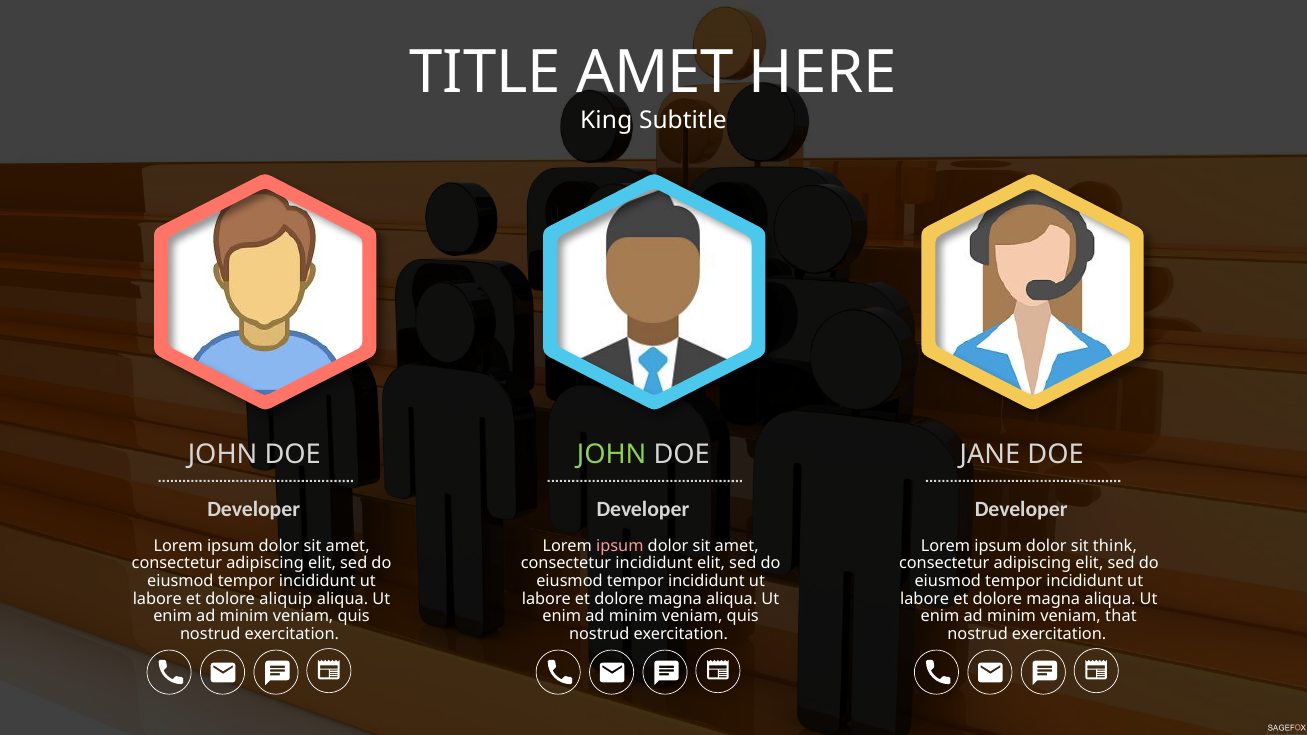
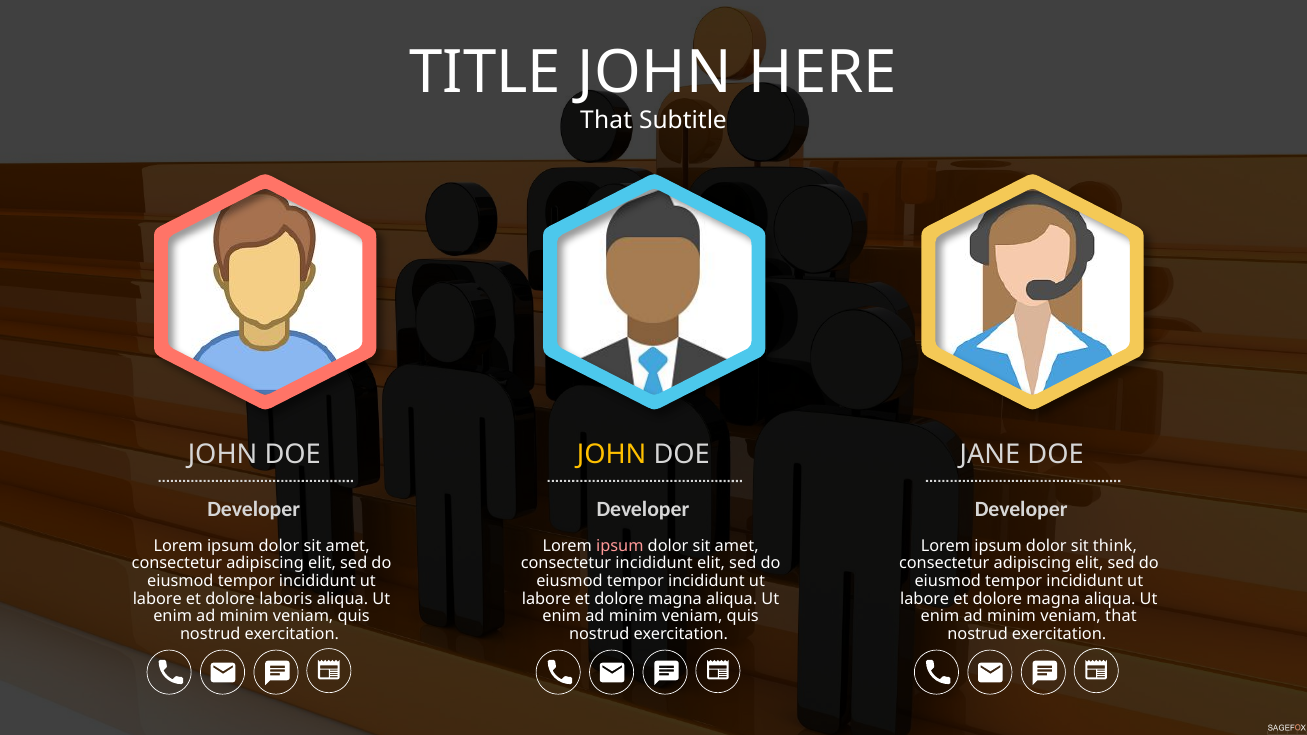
TITLE AMET: AMET -> JOHN
King at (606, 121): King -> That
JOHN at (612, 455) colour: light green -> yellow
aliquip: aliquip -> laboris
